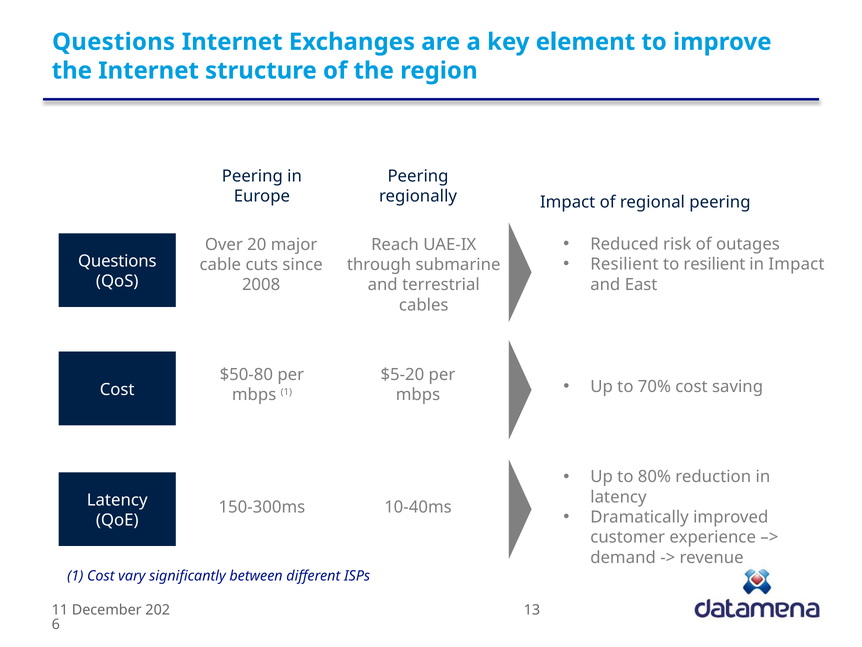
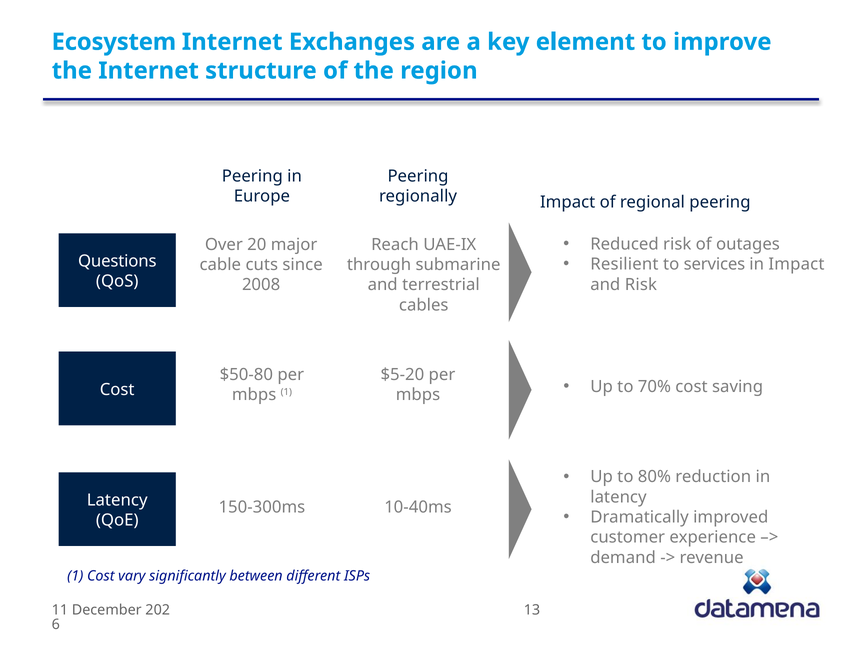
Questions at (114, 42): Questions -> Ecosystem
to resilient: resilient -> services
and East: East -> Risk
